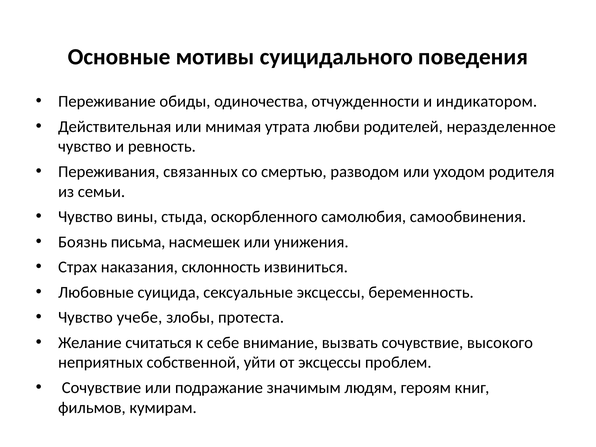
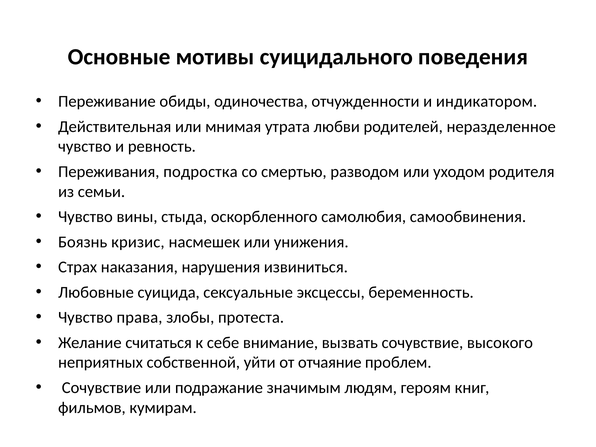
связанных: связанных -> подростка
письма: письма -> кризис
склонность: склонность -> нарушения
учебе: учебе -> права
от эксцессы: эксцессы -> отчаяние
